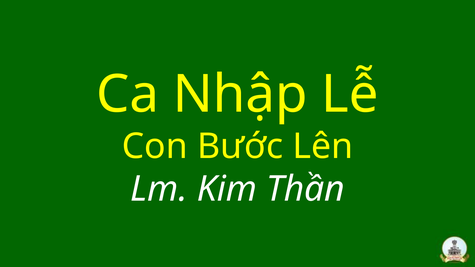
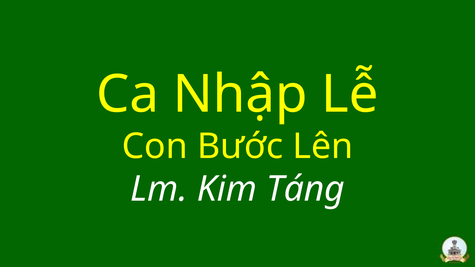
Thần: Thần -> Táng
